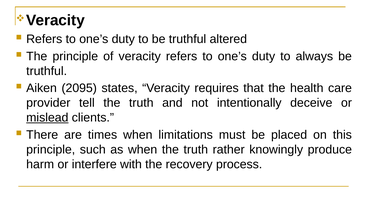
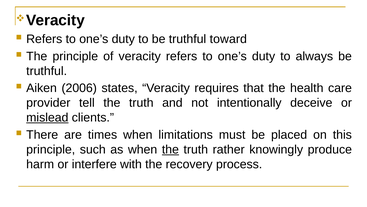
altered: altered -> toward
2095: 2095 -> 2006
the at (170, 149) underline: none -> present
